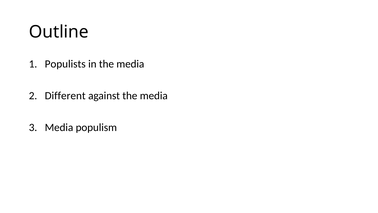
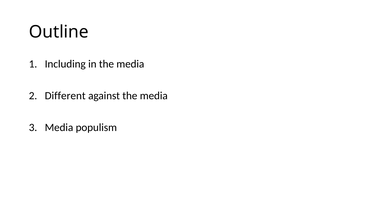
Populists: Populists -> Including
